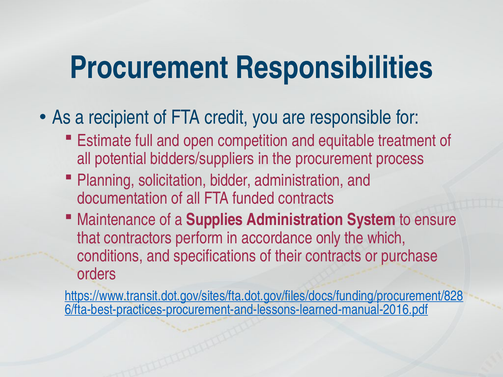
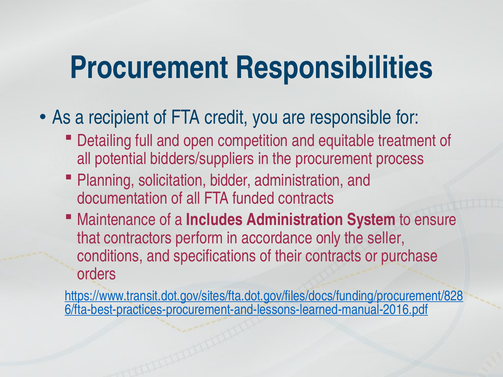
Estimate: Estimate -> Detailing
Supplies: Supplies -> Includes
which: which -> seller
